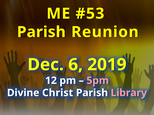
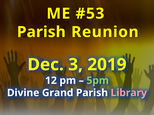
6: 6 -> 3
5pm colour: pink -> light green
Christ: Christ -> Grand
